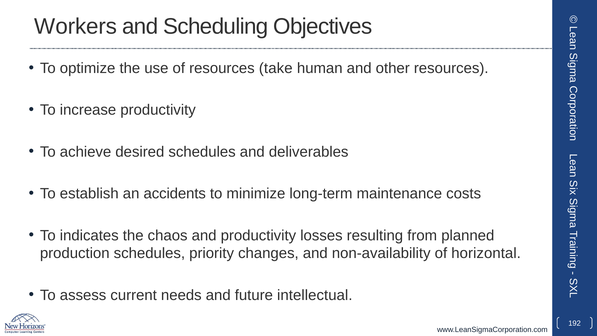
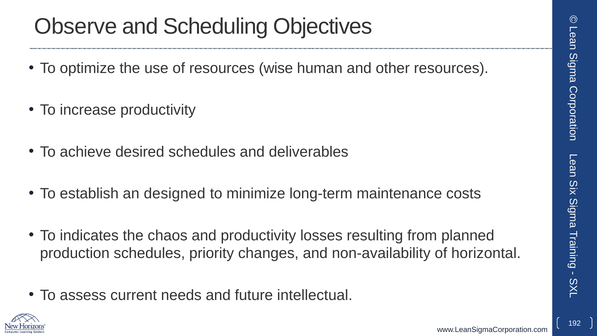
Workers: Workers -> Observe
take: take -> wise
accidents: accidents -> designed
